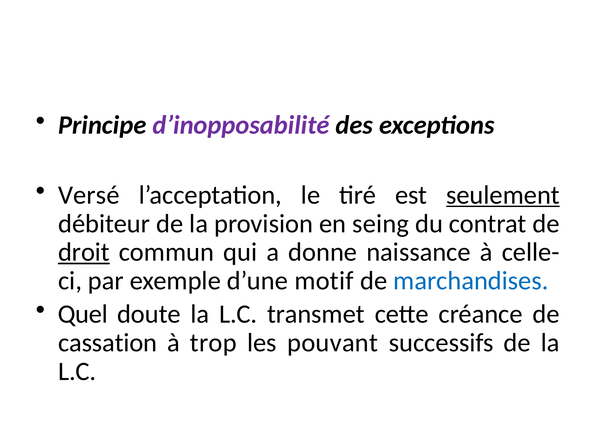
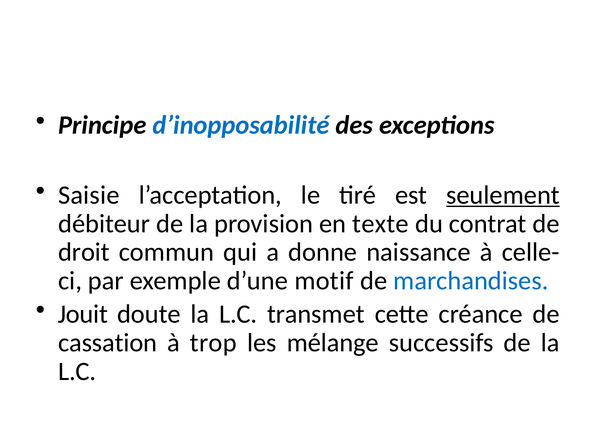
d’inopposabilité colour: purple -> blue
Versé: Versé -> Saisie
seing: seing -> texte
droit underline: present -> none
Quel: Quel -> Jouit
pouvant: pouvant -> mélange
